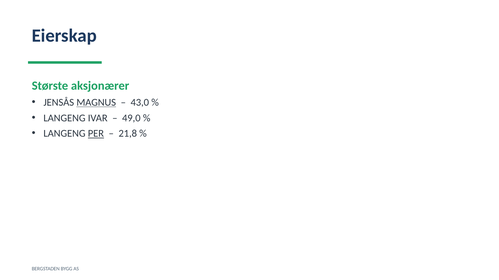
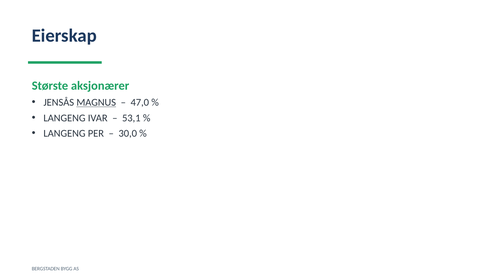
43,0: 43,0 -> 47,0
49,0: 49,0 -> 53,1
PER underline: present -> none
21,8: 21,8 -> 30,0
